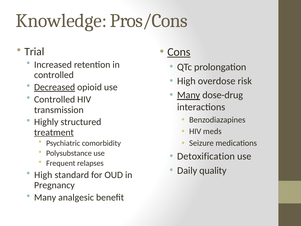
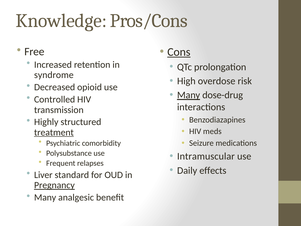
Trial: Trial -> Free
controlled at (54, 75): controlled -> syndrome
Decreased underline: present -> none
Detoxification: Detoxification -> Intramuscular
quality: quality -> effects
High at (43, 175): High -> Liver
Pregnancy underline: none -> present
